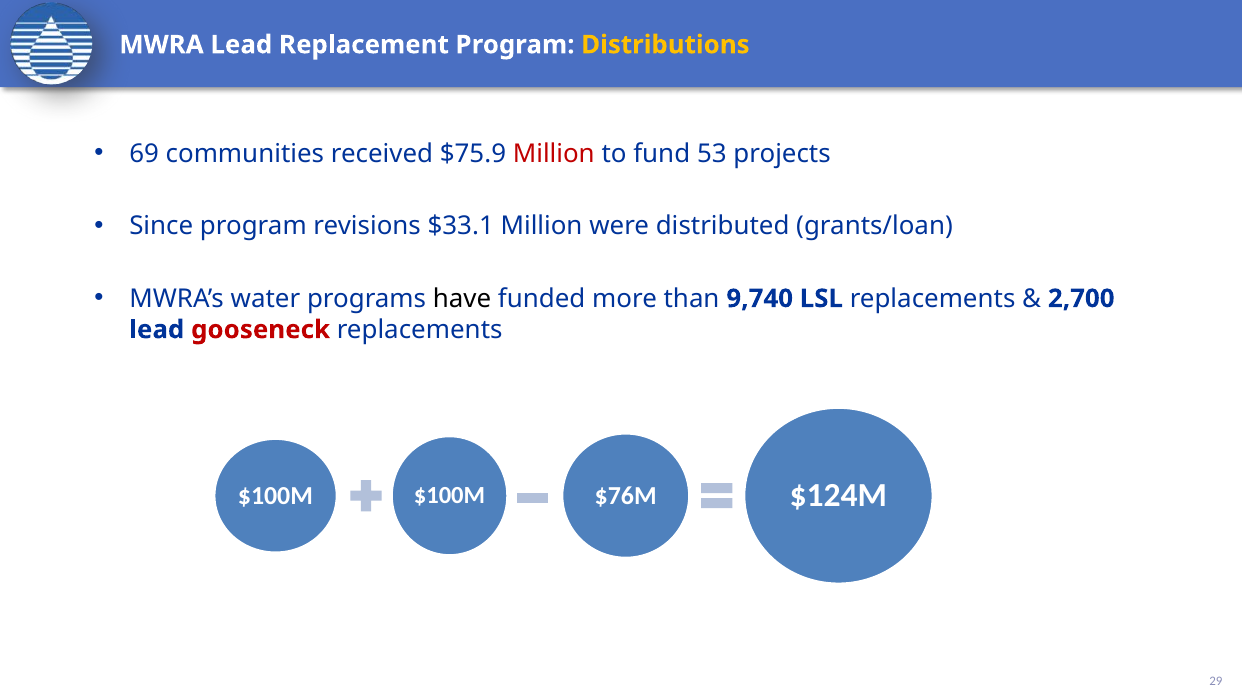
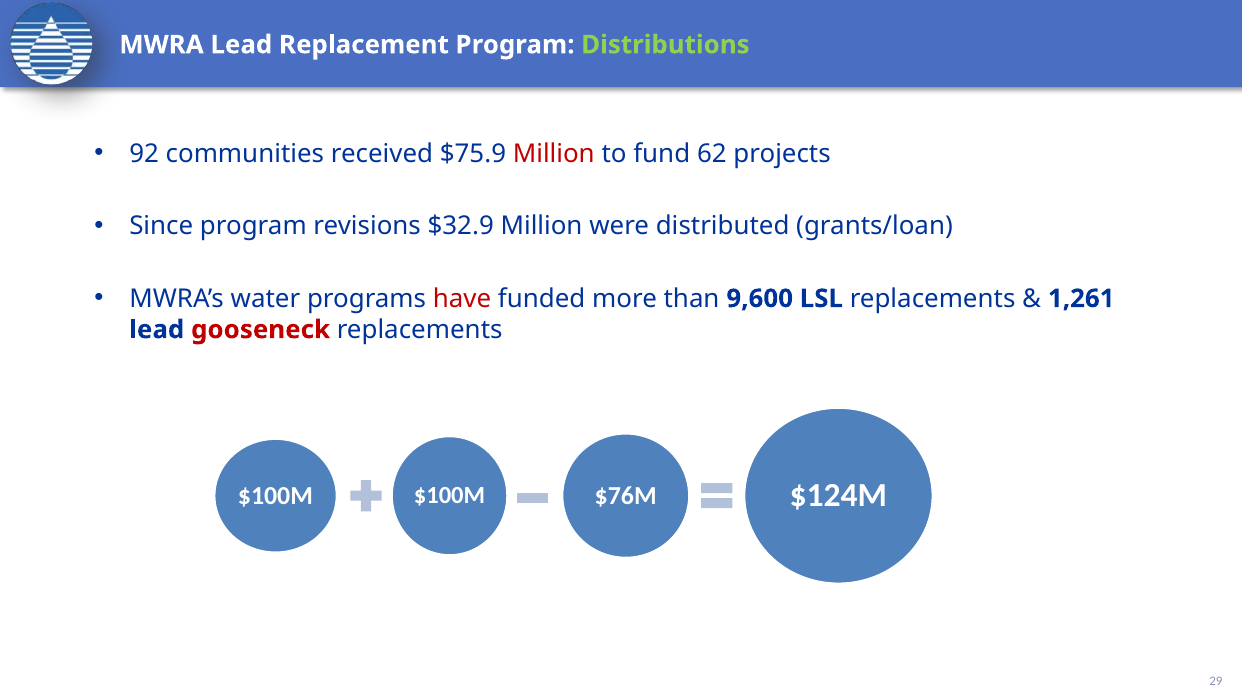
Distributions colour: yellow -> light green
69: 69 -> 92
53: 53 -> 62
$33.1: $33.1 -> $32.9
have colour: black -> red
9,740: 9,740 -> 9,600
2,700: 2,700 -> 1,261
